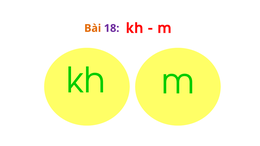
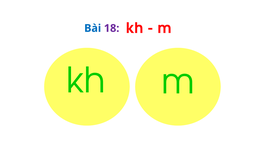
Bài colour: orange -> blue
